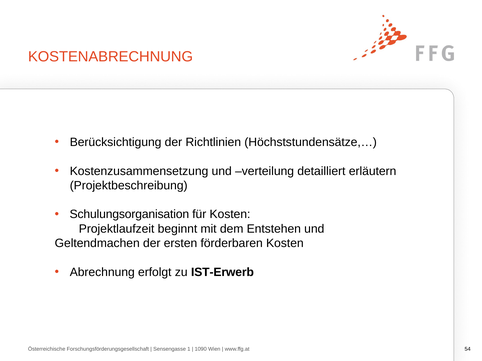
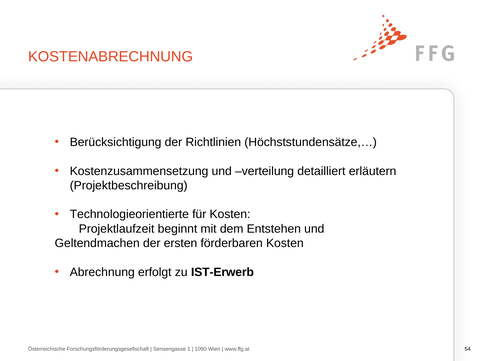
Schulungsorganisation: Schulungsorganisation -> Technologieorientierte
